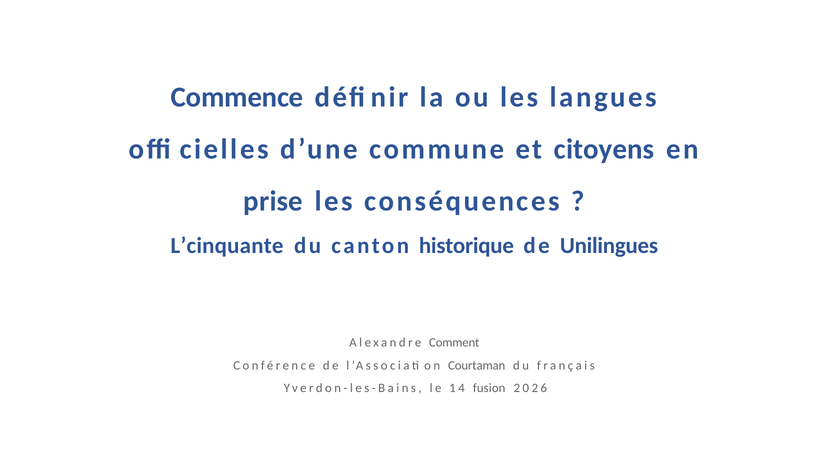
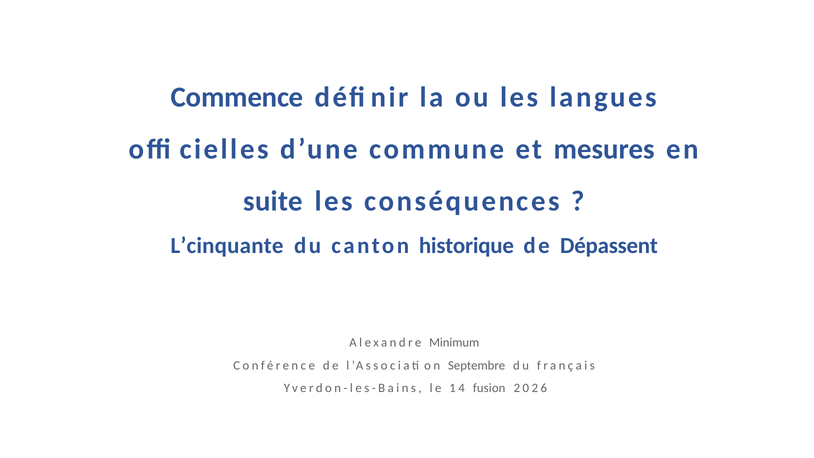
citoyens: citoyens -> mesures
prise: prise -> suite
Unilingues: Unilingues -> Dépassent
Comment: Comment -> Minimum
Courtaman: Courtaman -> Septembre
